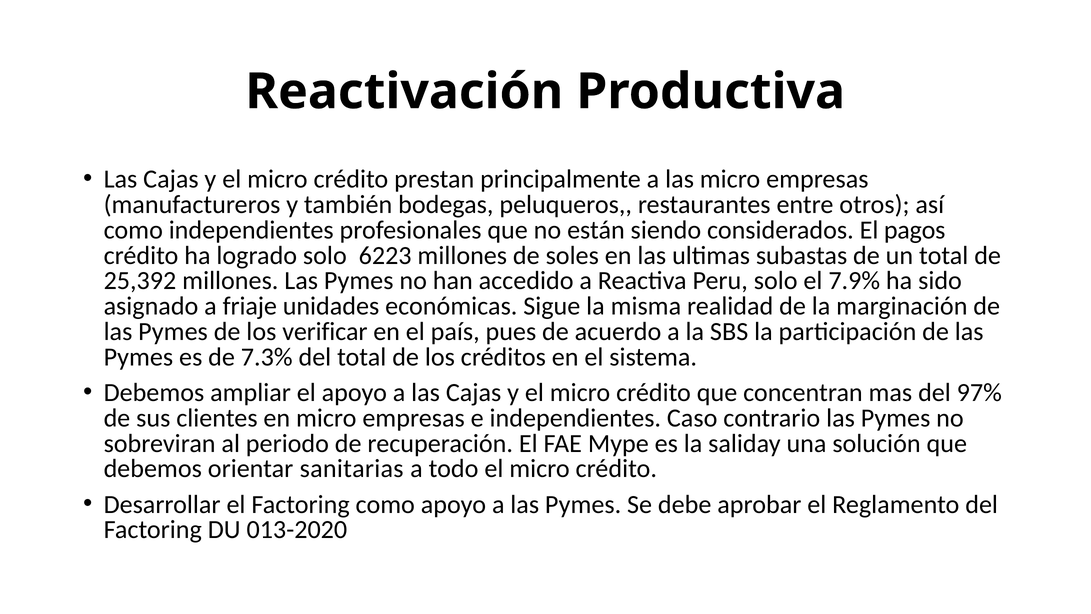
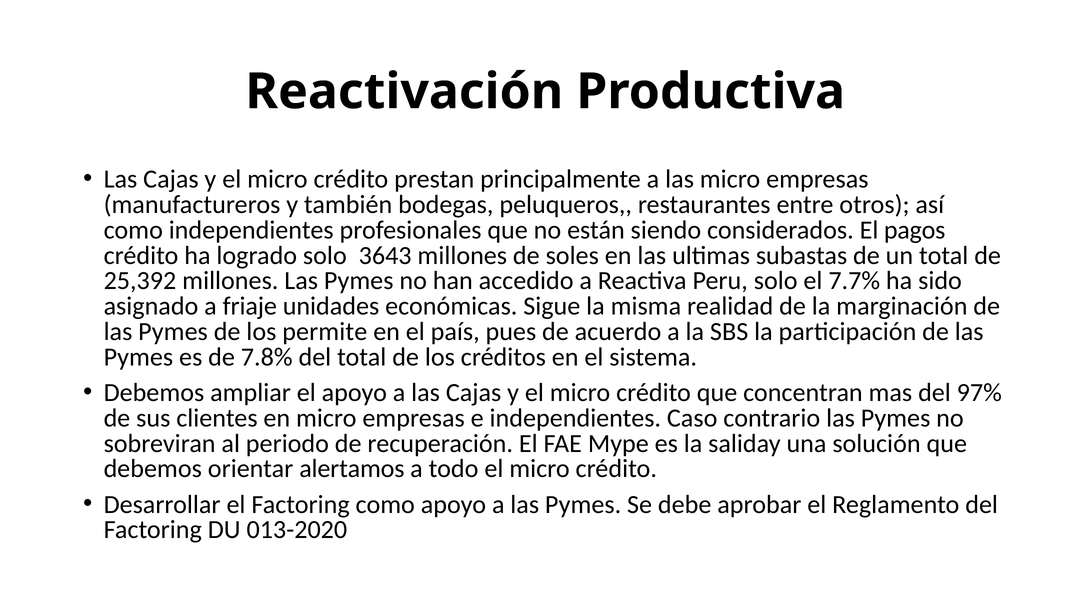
6223: 6223 -> 3643
7.9%: 7.9% -> 7.7%
verificar: verificar -> permite
7.3%: 7.3% -> 7.8%
sanitarias: sanitarias -> alertamos
